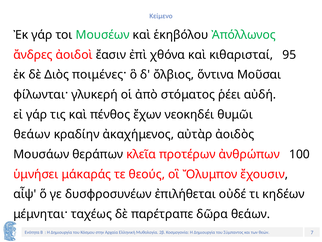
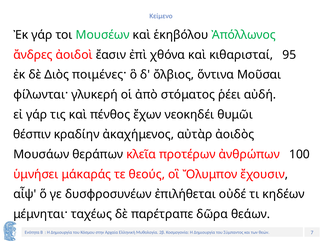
θεάων at (32, 134): θεάων -> θέσπιν
